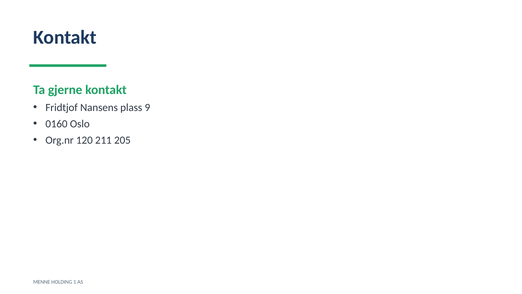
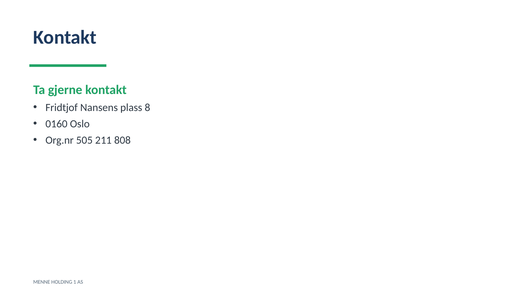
9: 9 -> 8
120: 120 -> 505
205: 205 -> 808
